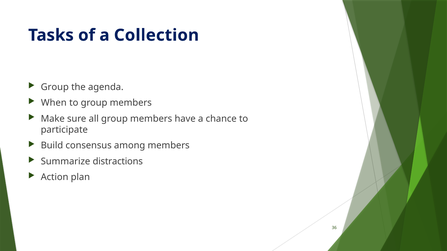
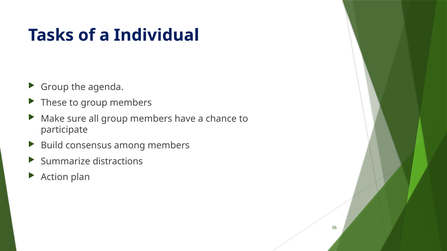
Collection: Collection -> Individual
When: When -> These
